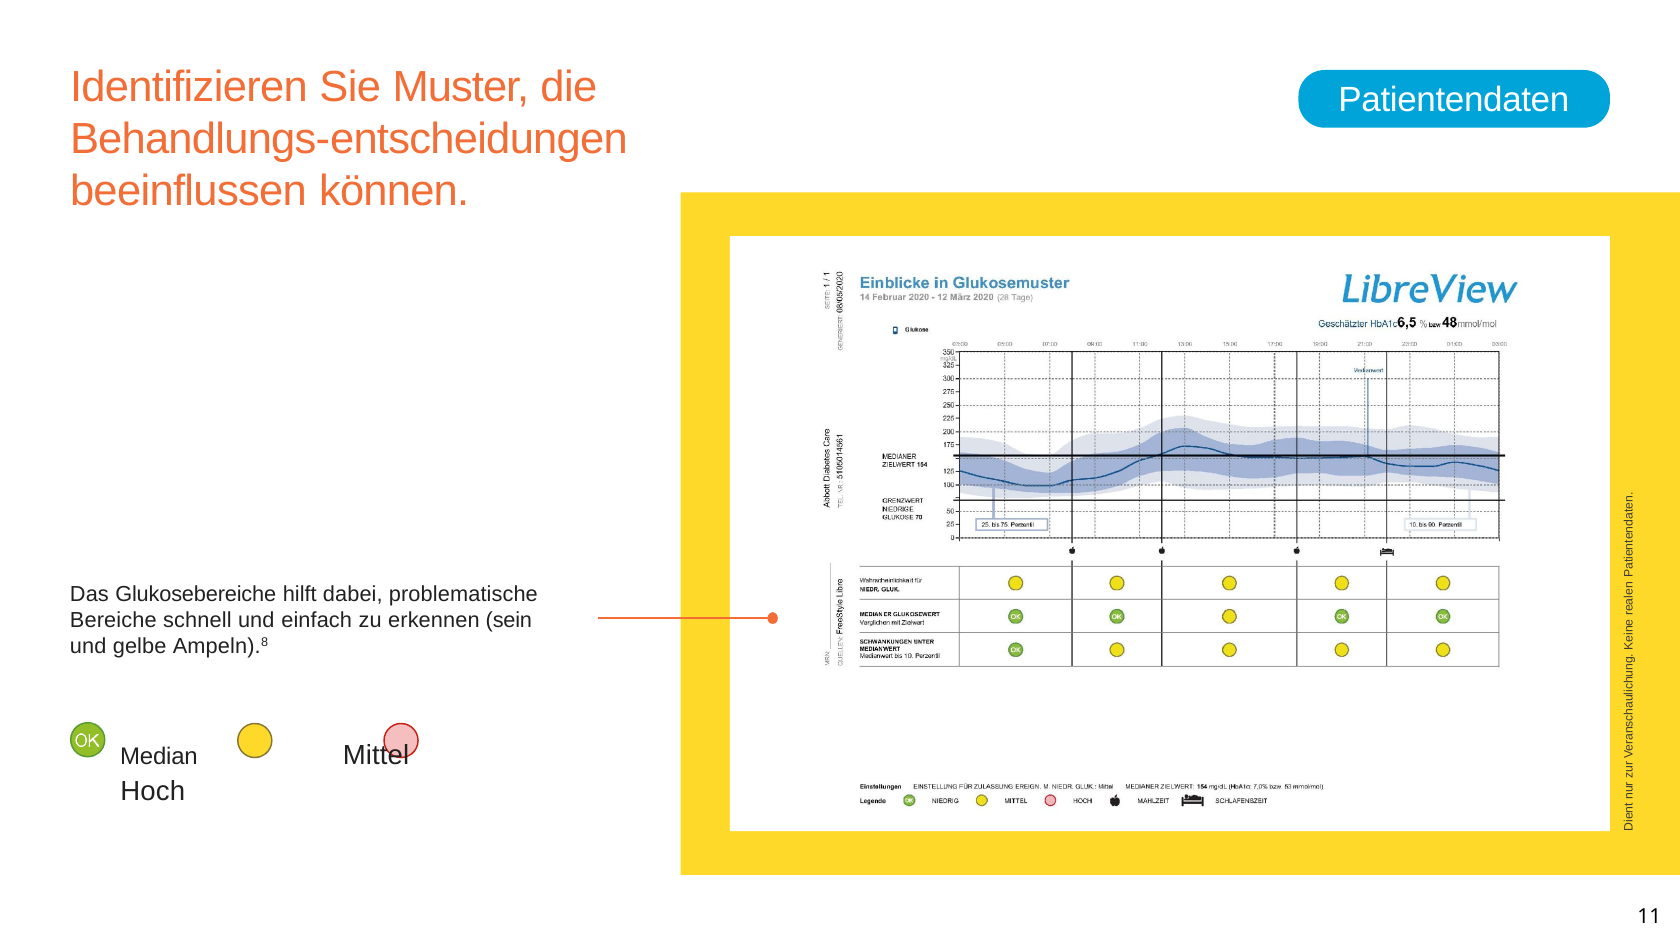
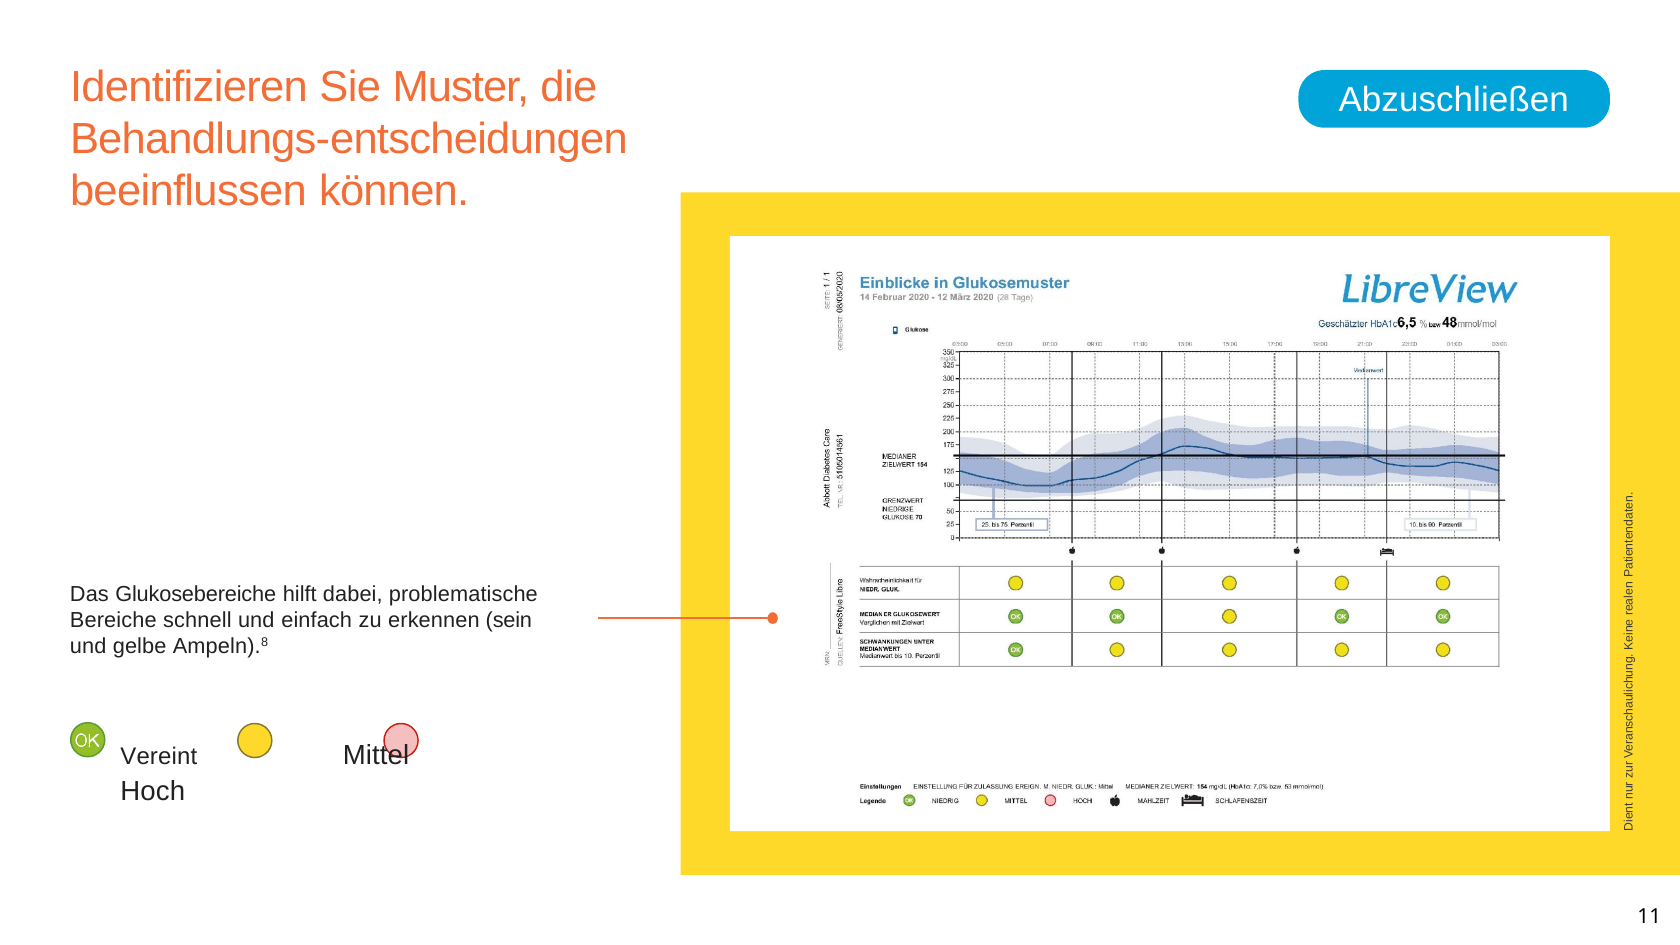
Patientendaten: Patientendaten -> Abzuschließen
Median: Median -> Vereint
